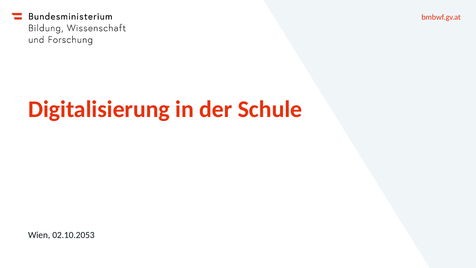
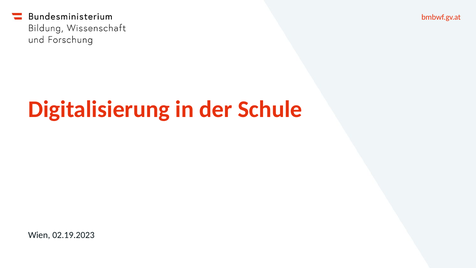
02.10.2053: 02.10.2053 -> 02.19.2023
